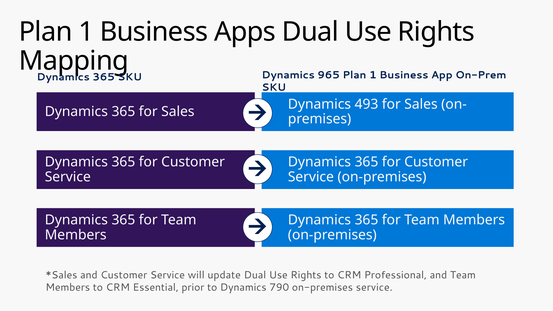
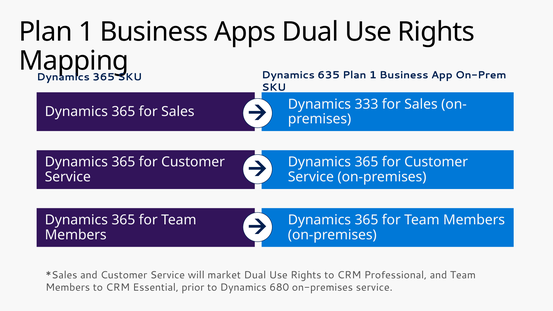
965: 965 -> 635
493: 493 -> 333
update: update -> market
790: 790 -> 680
